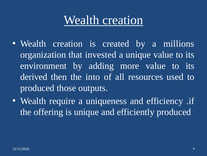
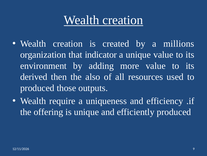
invested: invested -> indicator
into: into -> also
